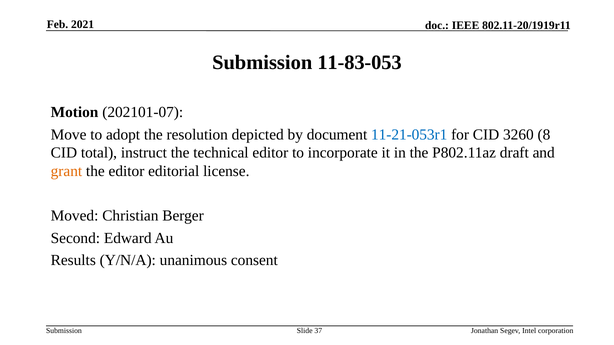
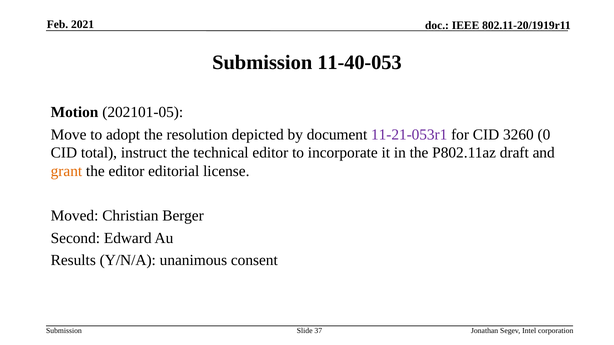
11-83-053: 11-83-053 -> 11-40-053
202101-07: 202101-07 -> 202101-05
11-21-053r1 colour: blue -> purple
8: 8 -> 0
